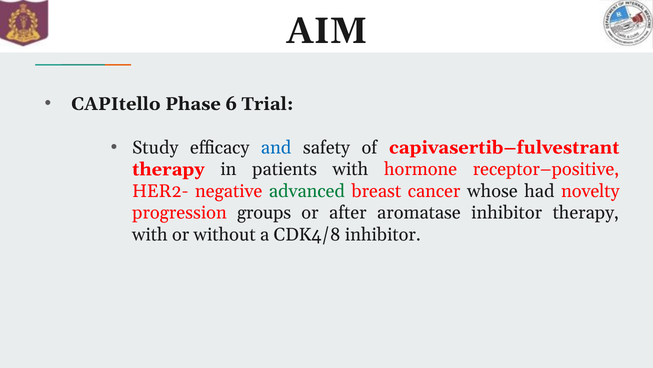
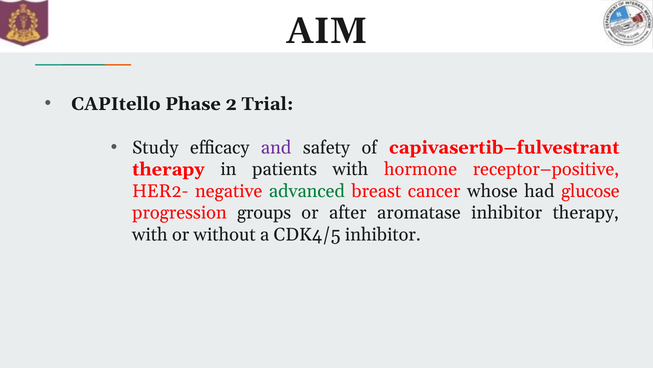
6: 6 -> 2
and colour: blue -> purple
novelty: novelty -> glucose
CDK4/8: CDK4/8 -> CDK4/5
